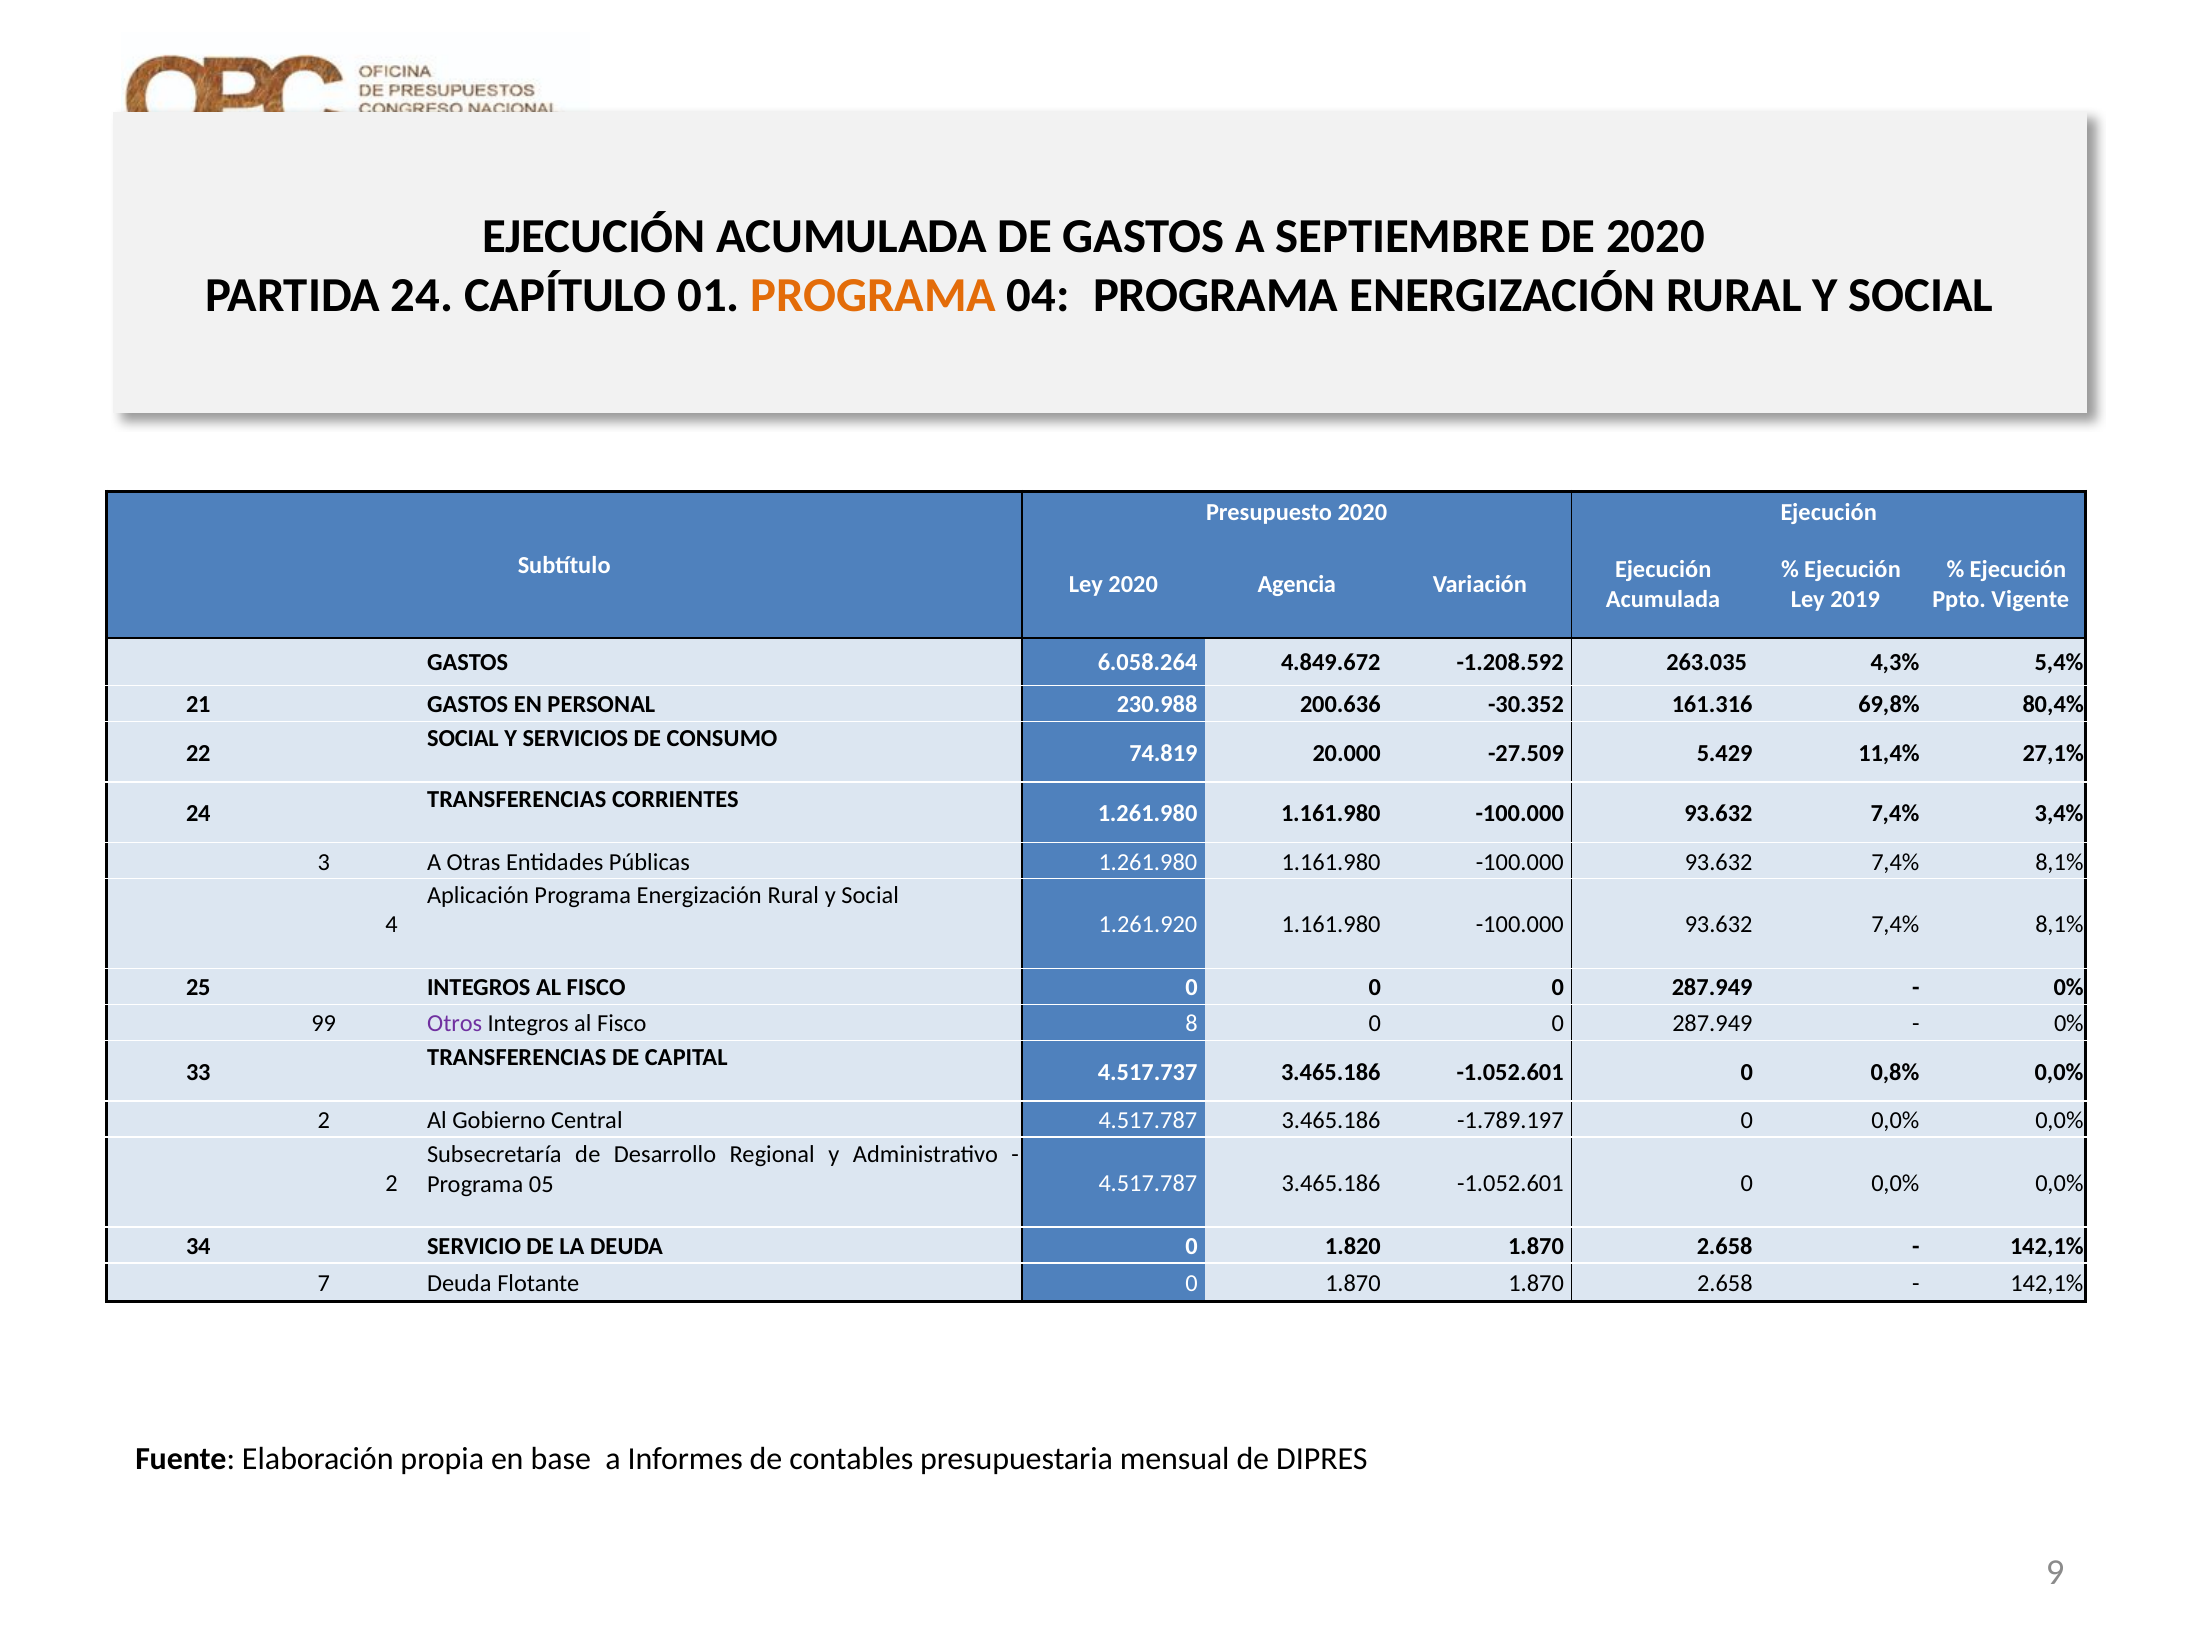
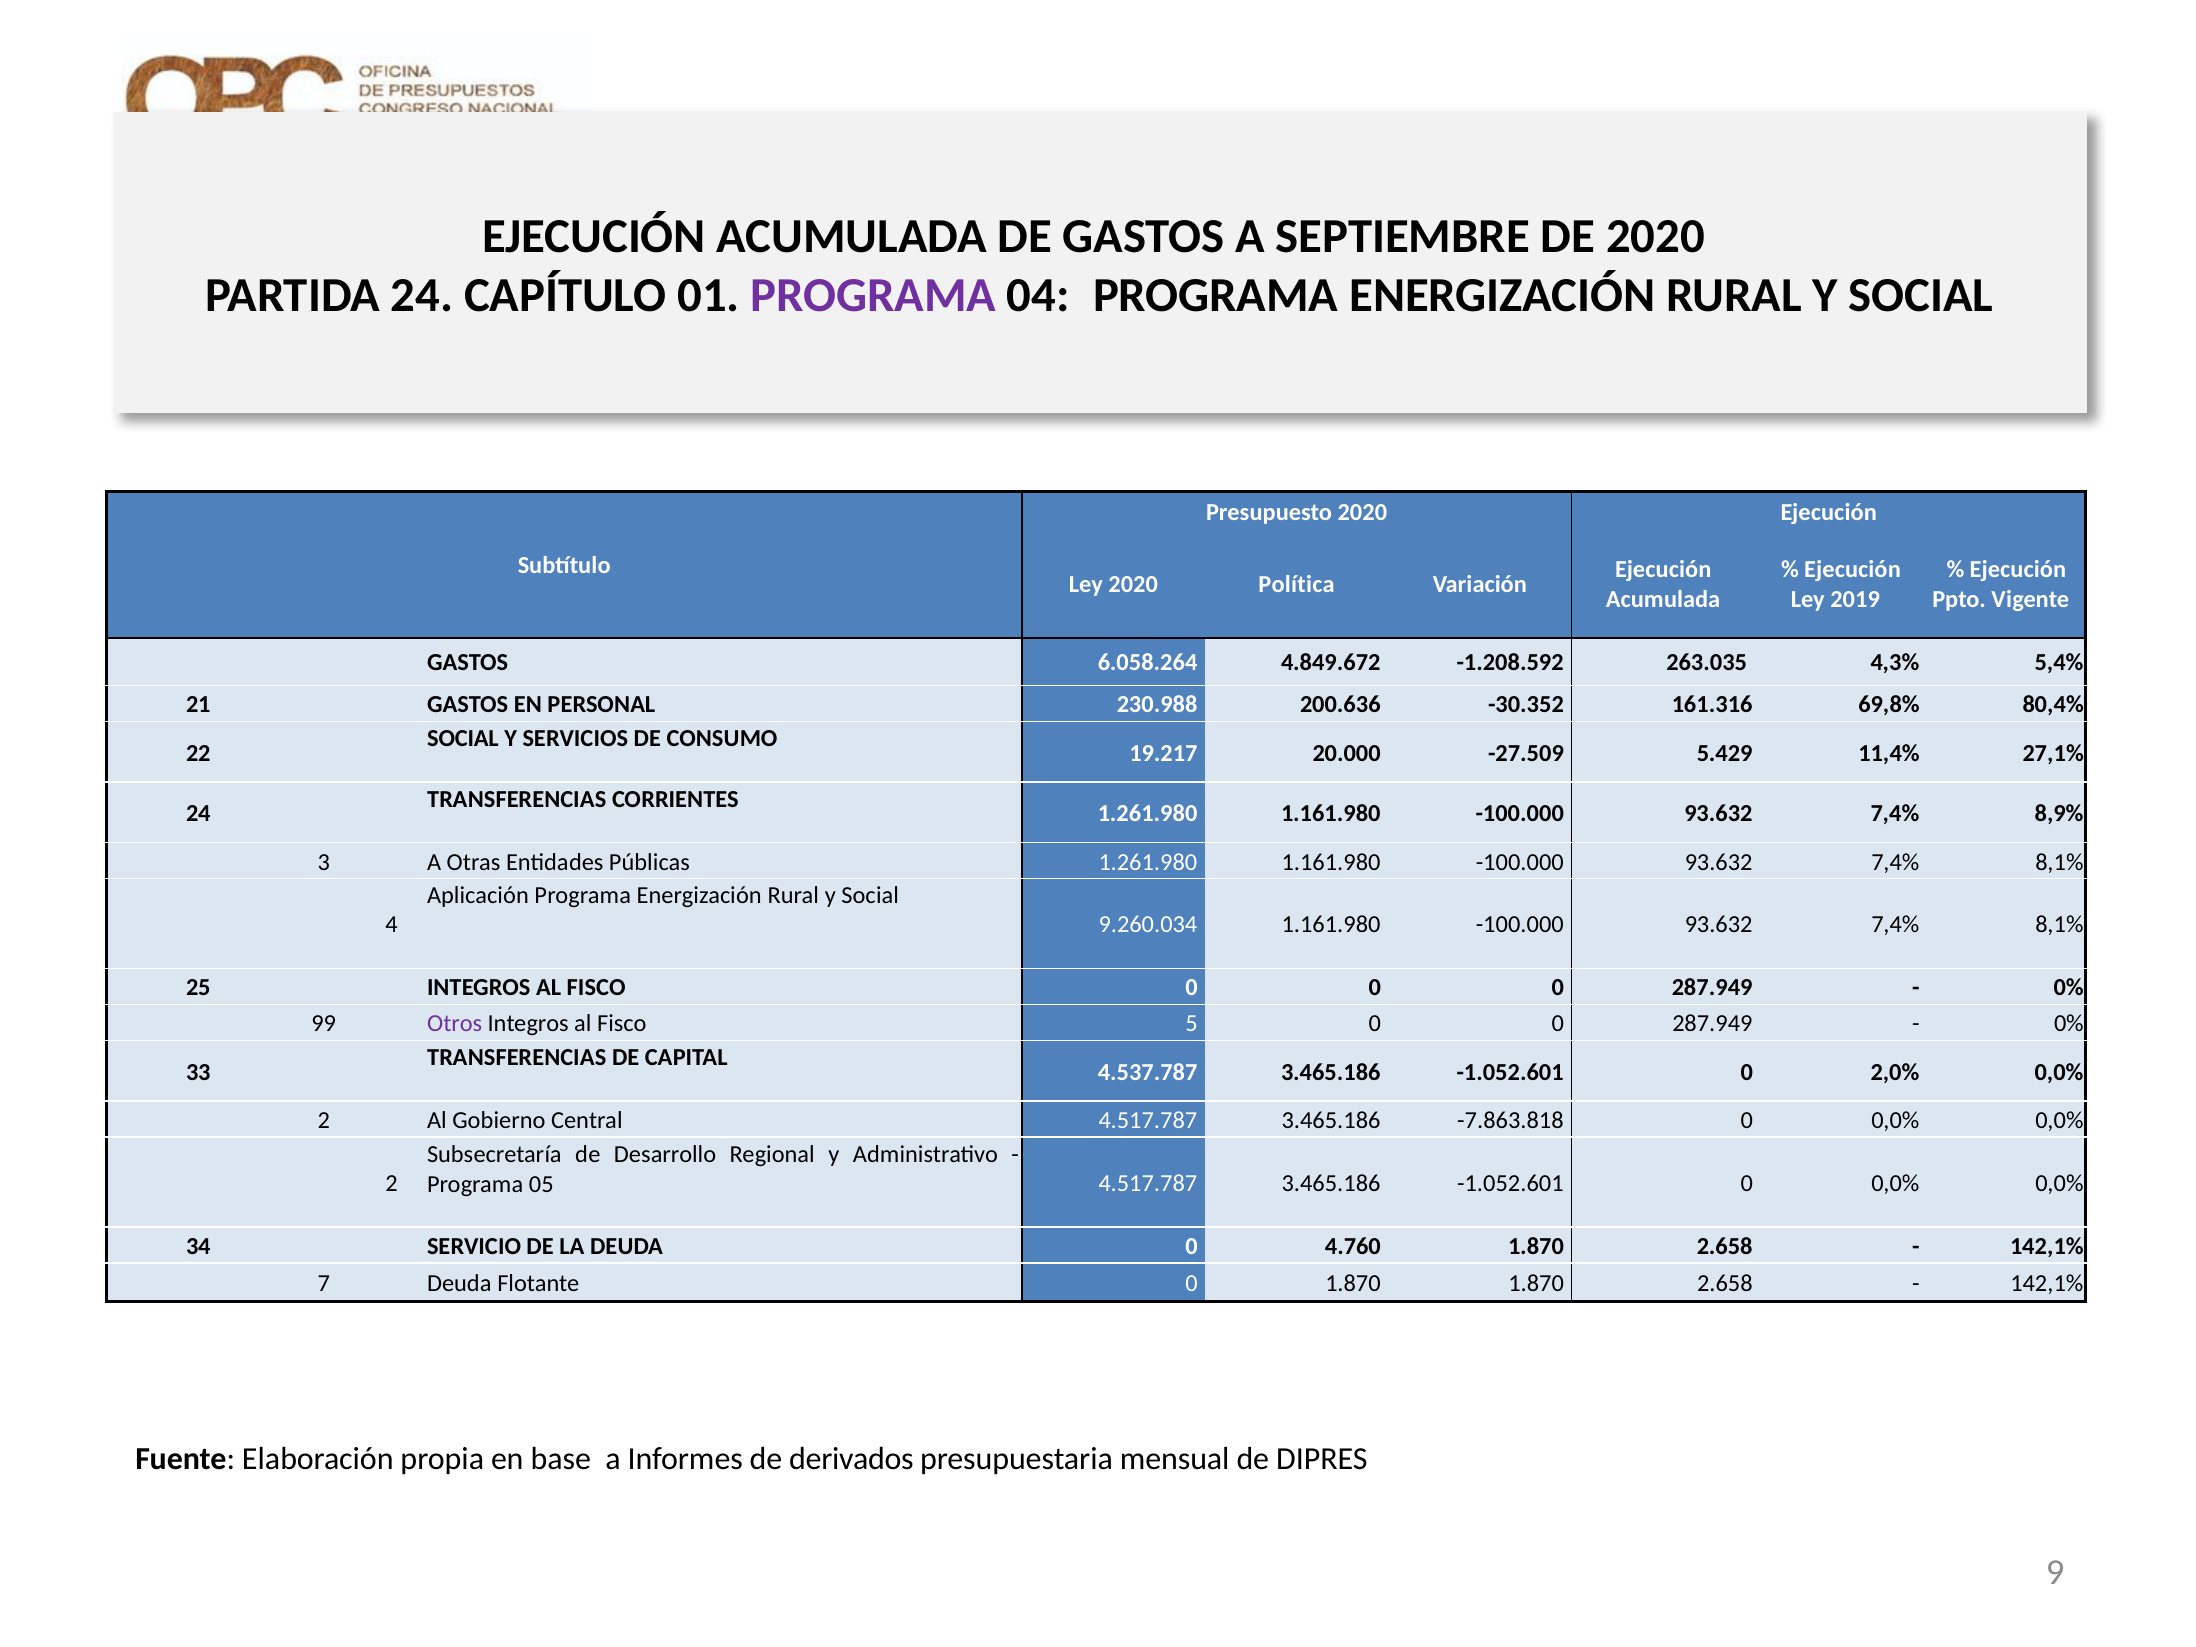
PROGRAMA at (873, 295) colour: orange -> purple
Agencia: Agencia -> Política
74.819: 74.819 -> 19.217
3,4%: 3,4% -> 8,9%
1.261.920: 1.261.920 -> 9.260.034
8: 8 -> 5
4.517.737: 4.517.737 -> 4.537.787
0,8%: 0,8% -> 2,0%
-1.789.197: -1.789.197 -> -7.863.818
1.820: 1.820 -> 4.760
de contables: contables -> derivados
